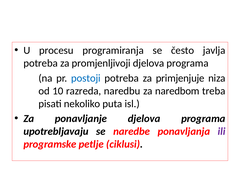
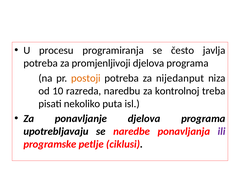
postoji colour: blue -> orange
primjenjuje: primjenjuje -> nijedanput
naredbom: naredbom -> kontrolnoj
